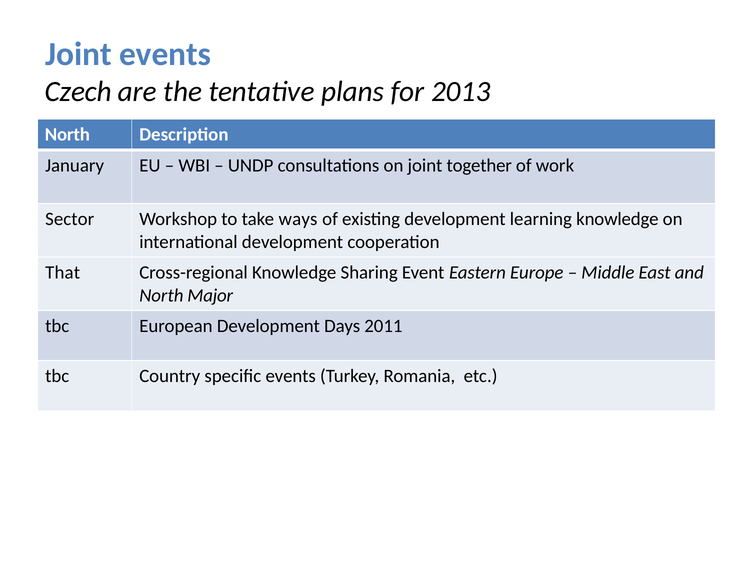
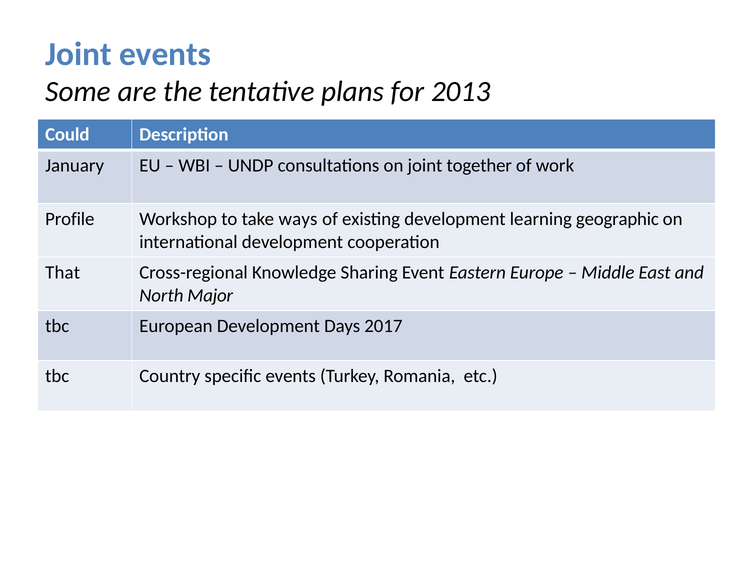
Czech: Czech -> Some
North at (67, 135): North -> Could
Sector: Sector -> Profile
learning knowledge: knowledge -> geographic
2011: 2011 -> 2017
